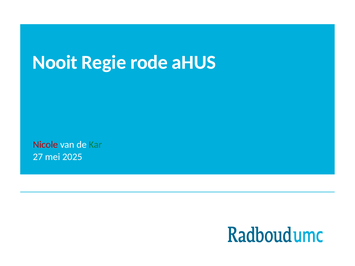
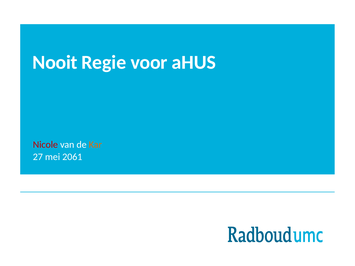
rode: rode -> voor
Kar colour: green -> orange
2025: 2025 -> 2061
